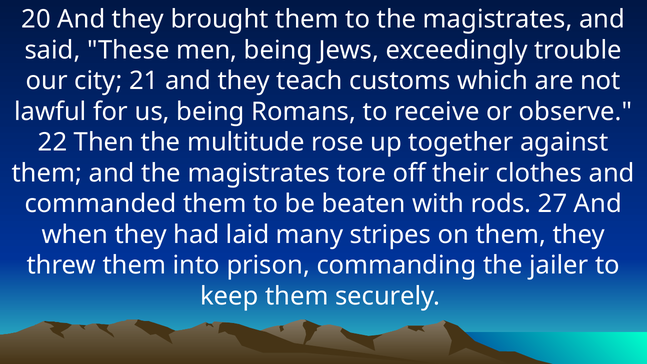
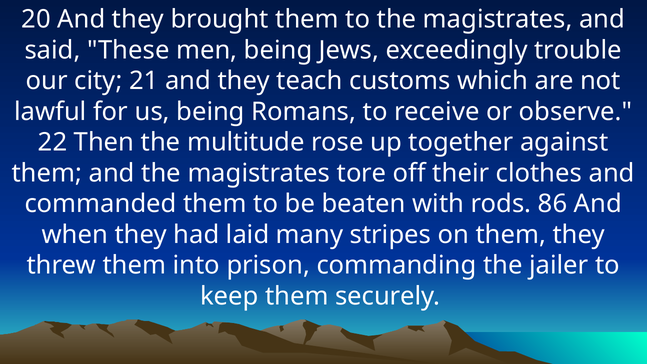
27: 27 -> 86
